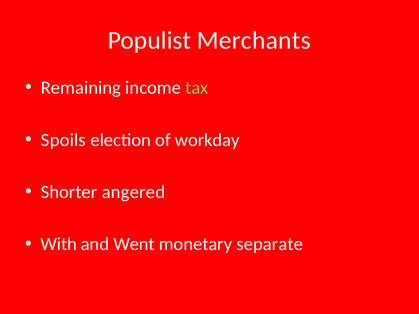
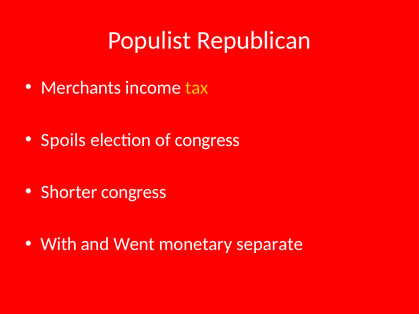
Merchants: Merchants -> Republican
Remaining: Remaining -> Merchants
tax colour: light green -> yellow
of workday: workday -> congress
Shorter angered: angered -> congress
